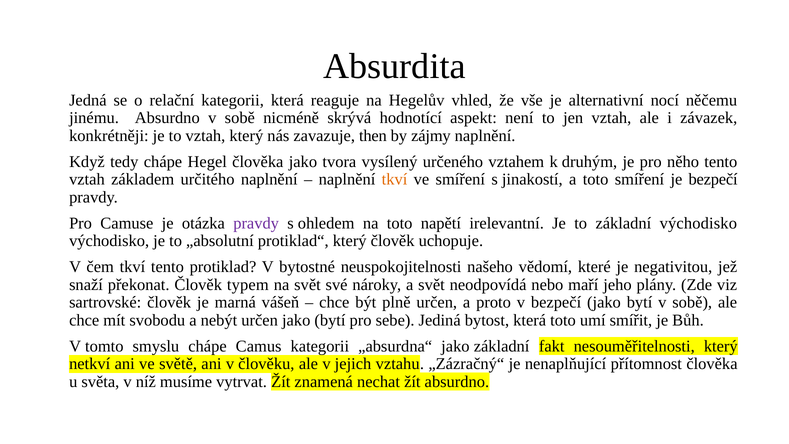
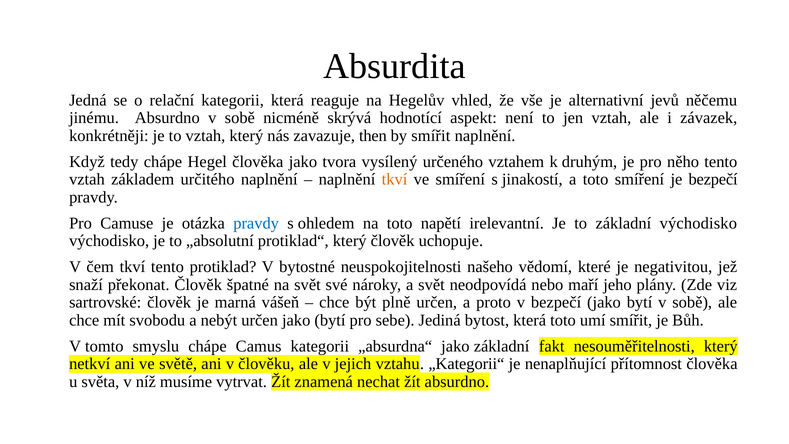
nocí: nocí -> jevů
by zájmy: zájmy -> smířit
pravdy at (256, 223) colour: purple -> blue
typem: typem -> špatné
„Zázračný“: „Zázračný“ -> „Kategorii“
